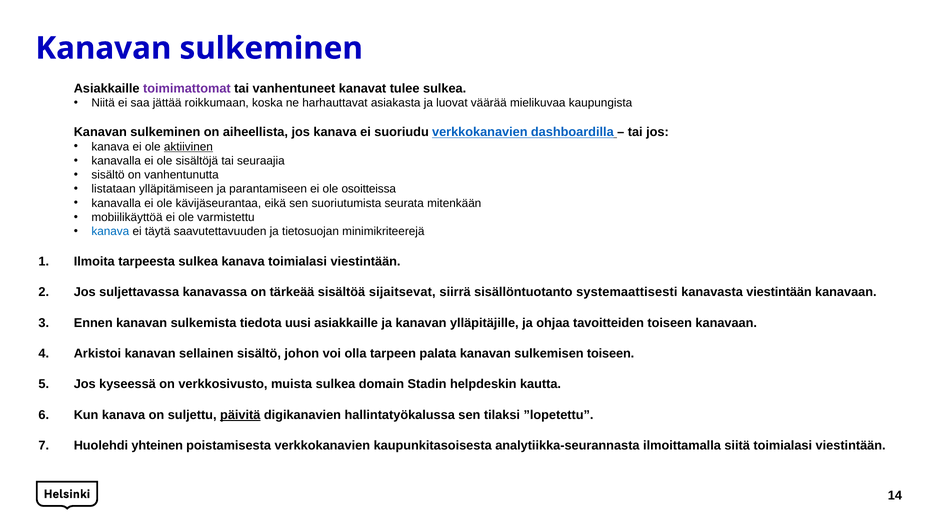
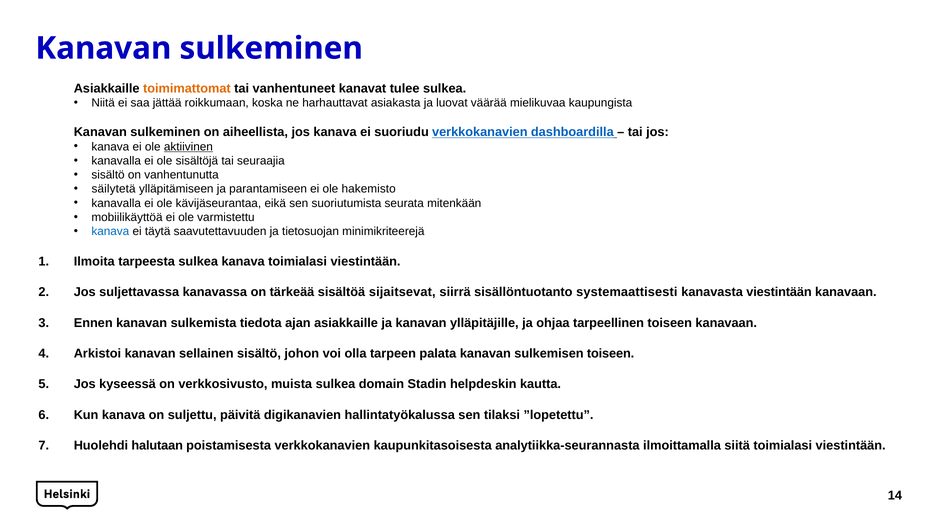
toimimattomat colour: purple -> orange
listataan: listataan -> säilytetä
osoitteissa: osoitteissa -> hakemisto
uusi: uusi -> ajan
tavoitteiden: tavoitteiden -> tarpeellinen
päivitä underline: present -> none
yhteinen: yhteinen -> halutaan
